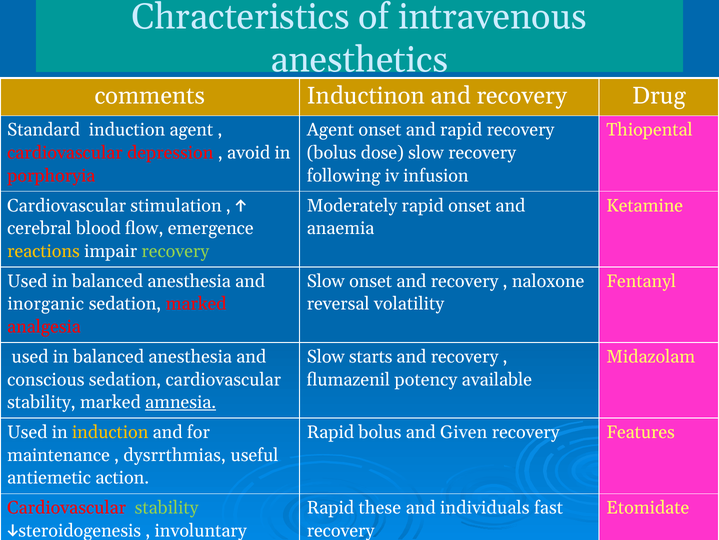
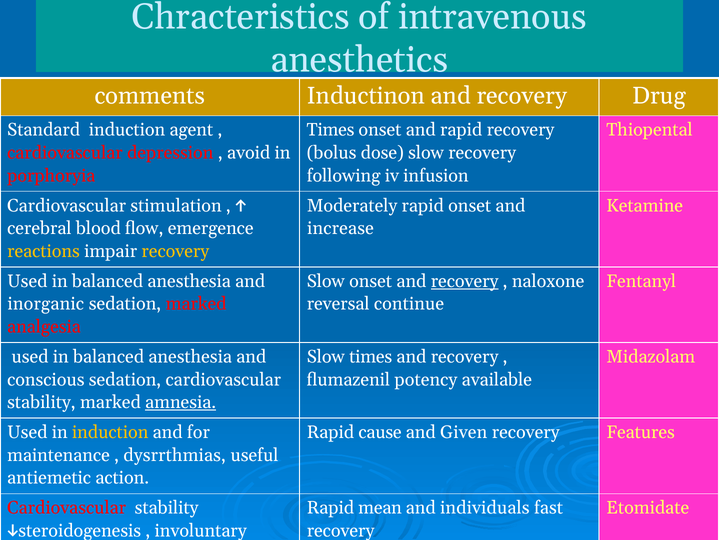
Agent at (330, 130): Agent -> Times
anaemia: anaemia -> increase
recovery at (175, 251) colour: light green -> yellow
recovery at (465, 281) underline: none -> present
volatility: volatility -> continue
Slow starts: starts -> times
Rapid bolus: bolus -> cause
stability at (167, 507) colour: light green -> white
these: these -> mean
